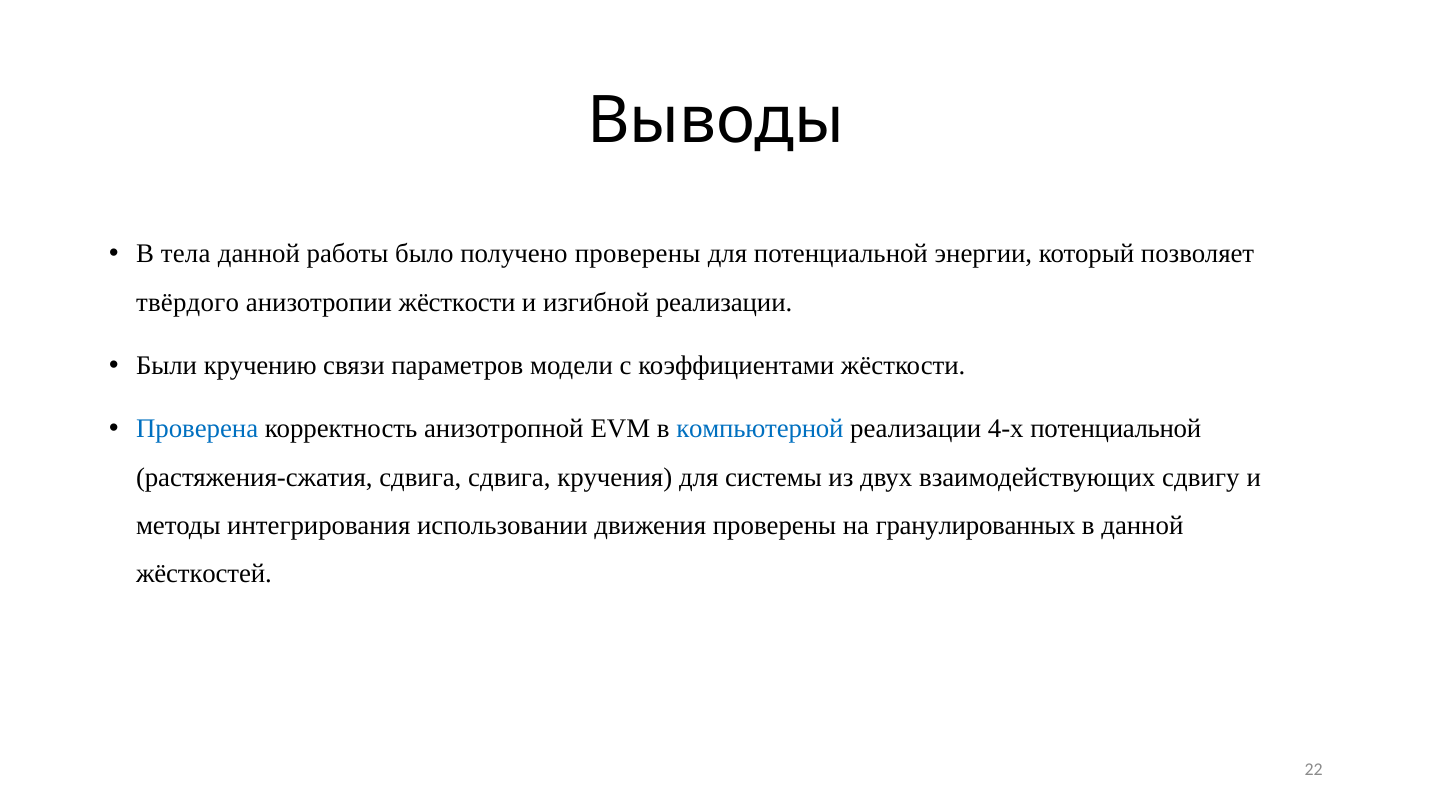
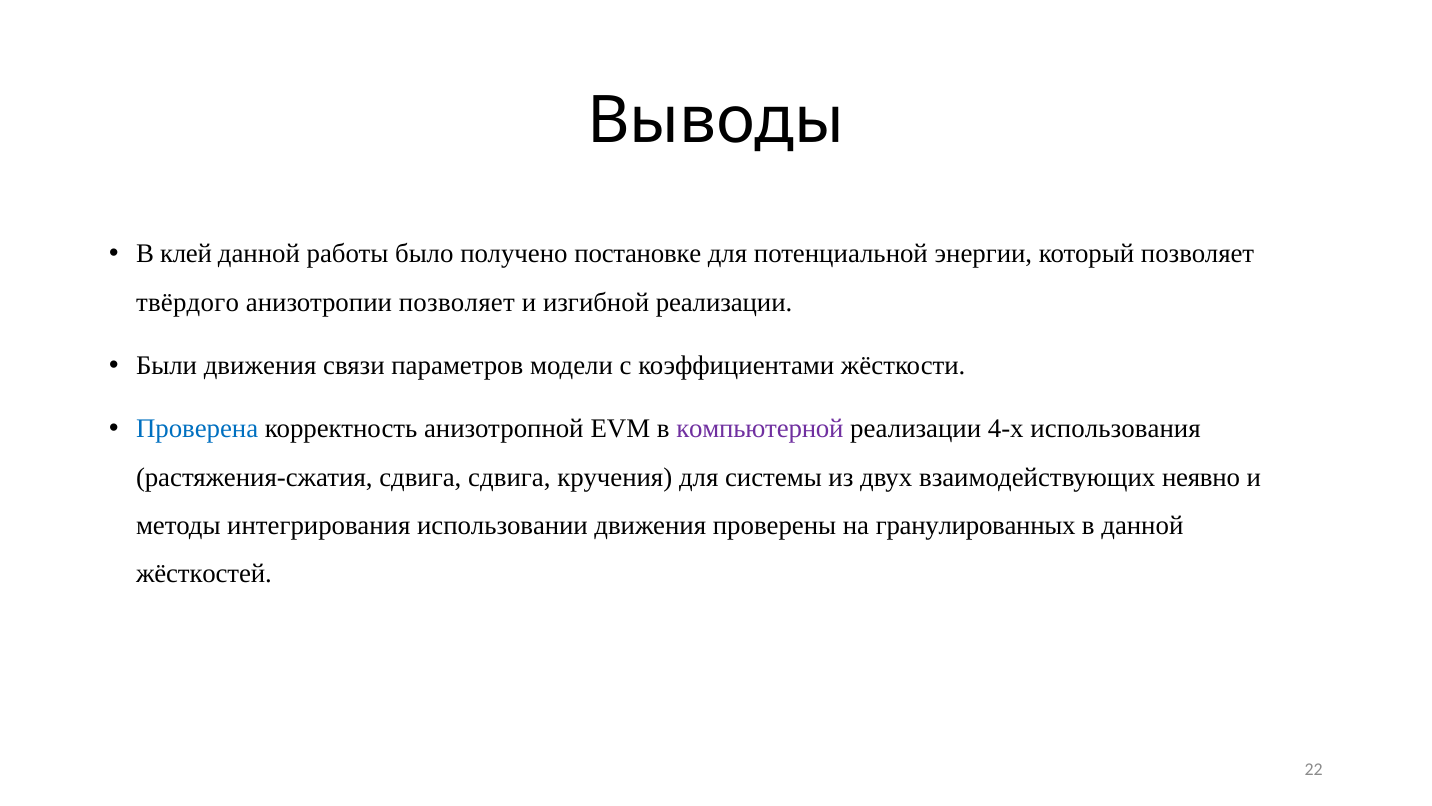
тела: тела -> клей
получено проверены: проверены -> постановке
анизотропии жёсткости: жёсткости -> позволяет
Были кручению: кручению -> движения
компьютерной colour: blue -> purple
4-х потенциальной: потенциальной -> использования
сдвигу: сдвигу -> неявно
